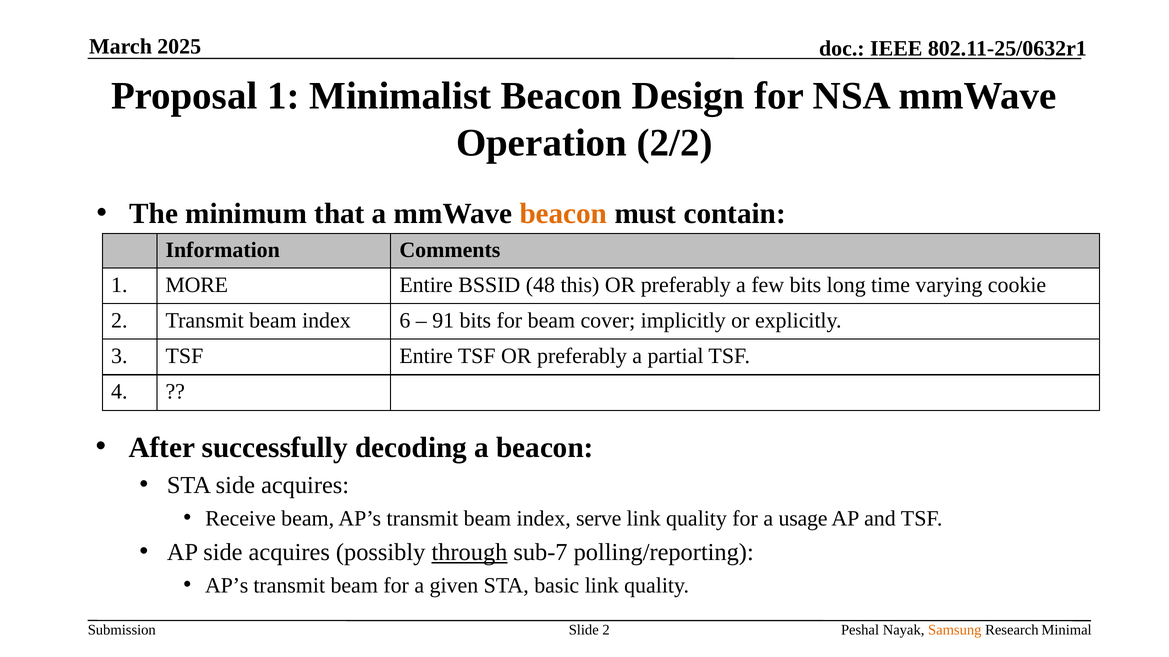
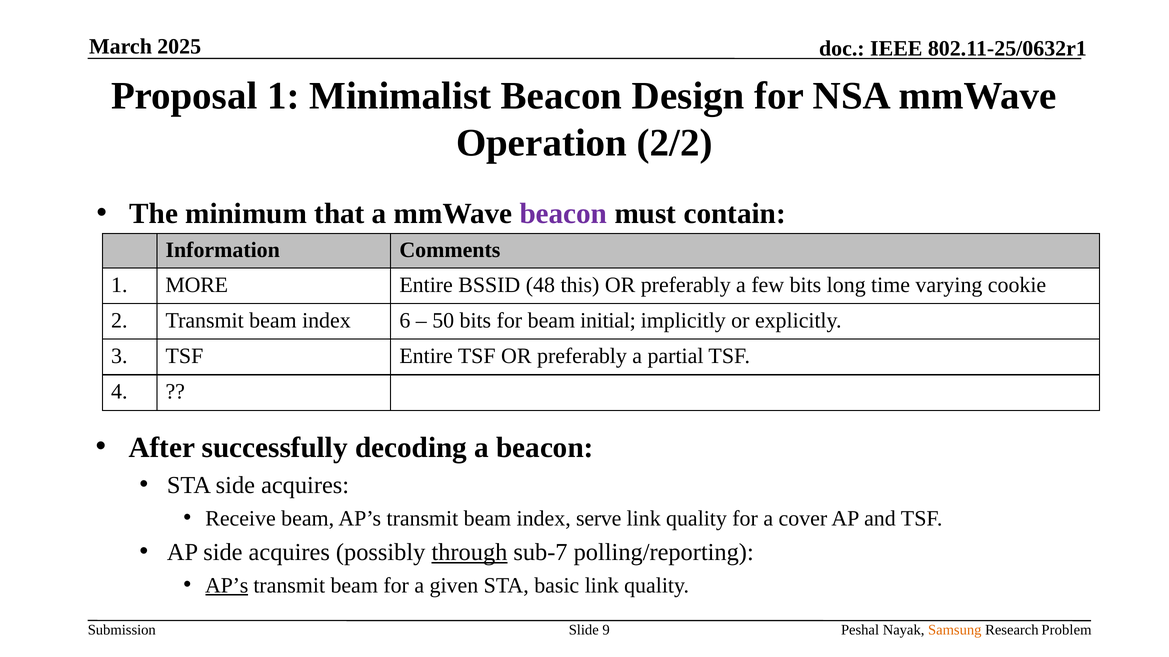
beacon at (563, 214) colour: orange -> purple
91: 91 -> 50
cover: cover -> initial
usage: usage -> cover
AP’s at (227, 586) underline: none -> present
Slide 2: 2 -> 9
Minimal: Minimal -> Problem
